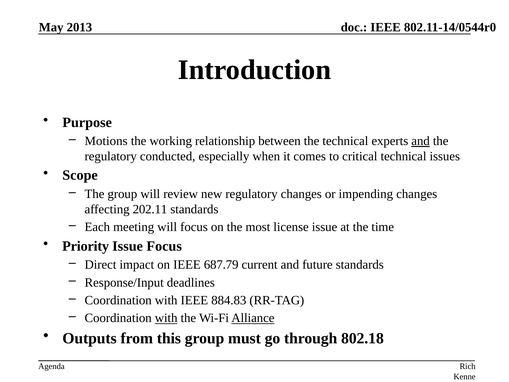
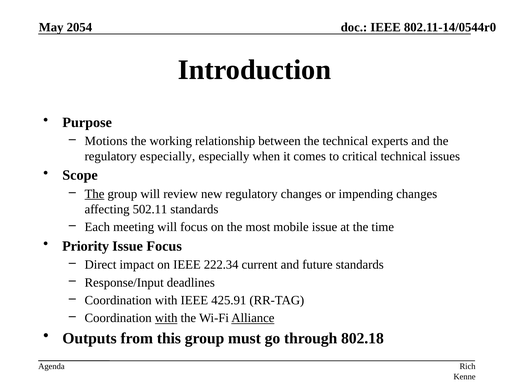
2013: 2013 -> 2054
and at (421, 141) underline: present -> none
regulatory conducted: conducted -> especially
The at (95, 194) underline: none -> present
202.11: 202.11 -> 502.11
license: license -> mobile
687.79: 687.79 -> 222.34
884.83: 884.83 -> 425.91
